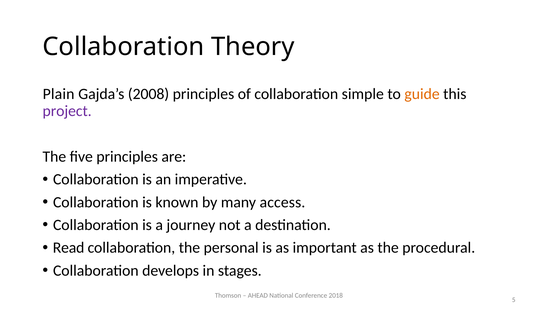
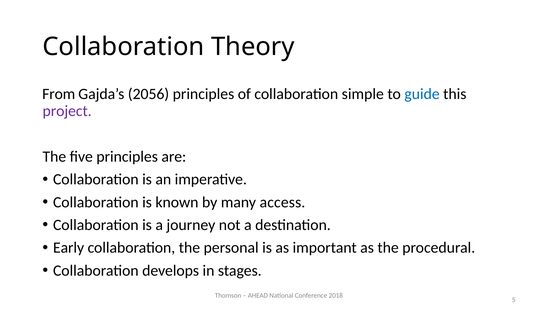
Plain: Plain -> From
2008: 2008 -> 2056
guide colour: orange -> blue
Read: Read -> Early
